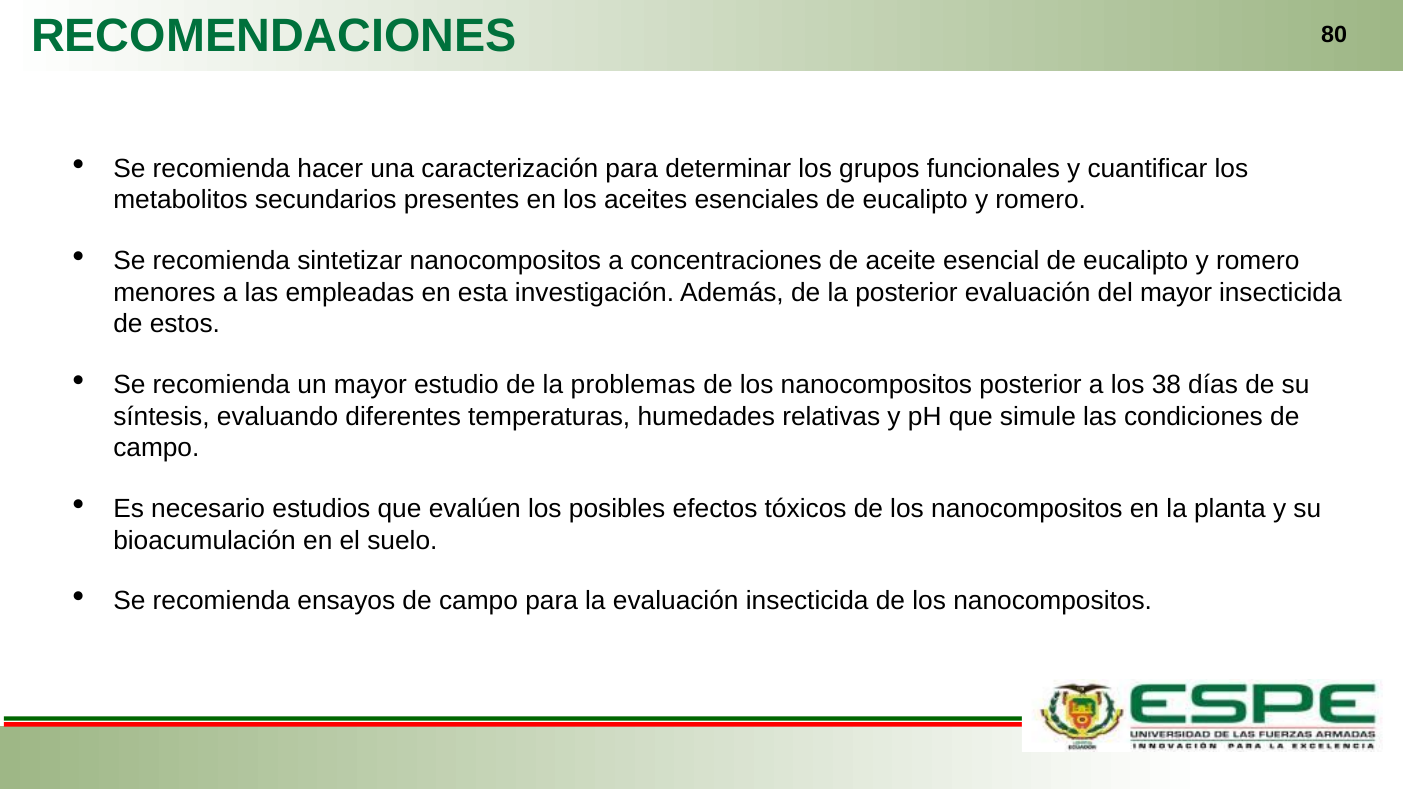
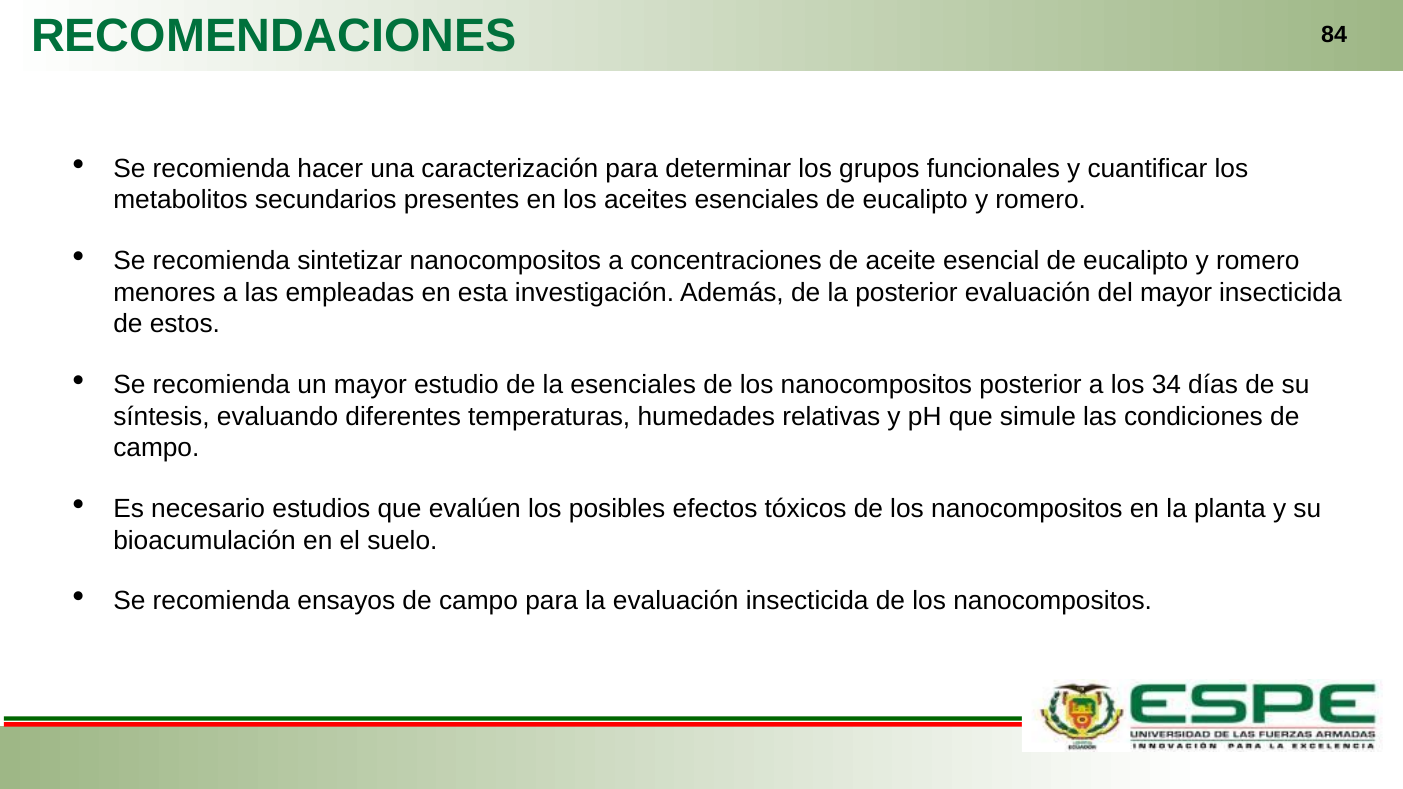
80: 80 -> 84
la problemas: problemas -> esenciales
38: 38 -> 34
